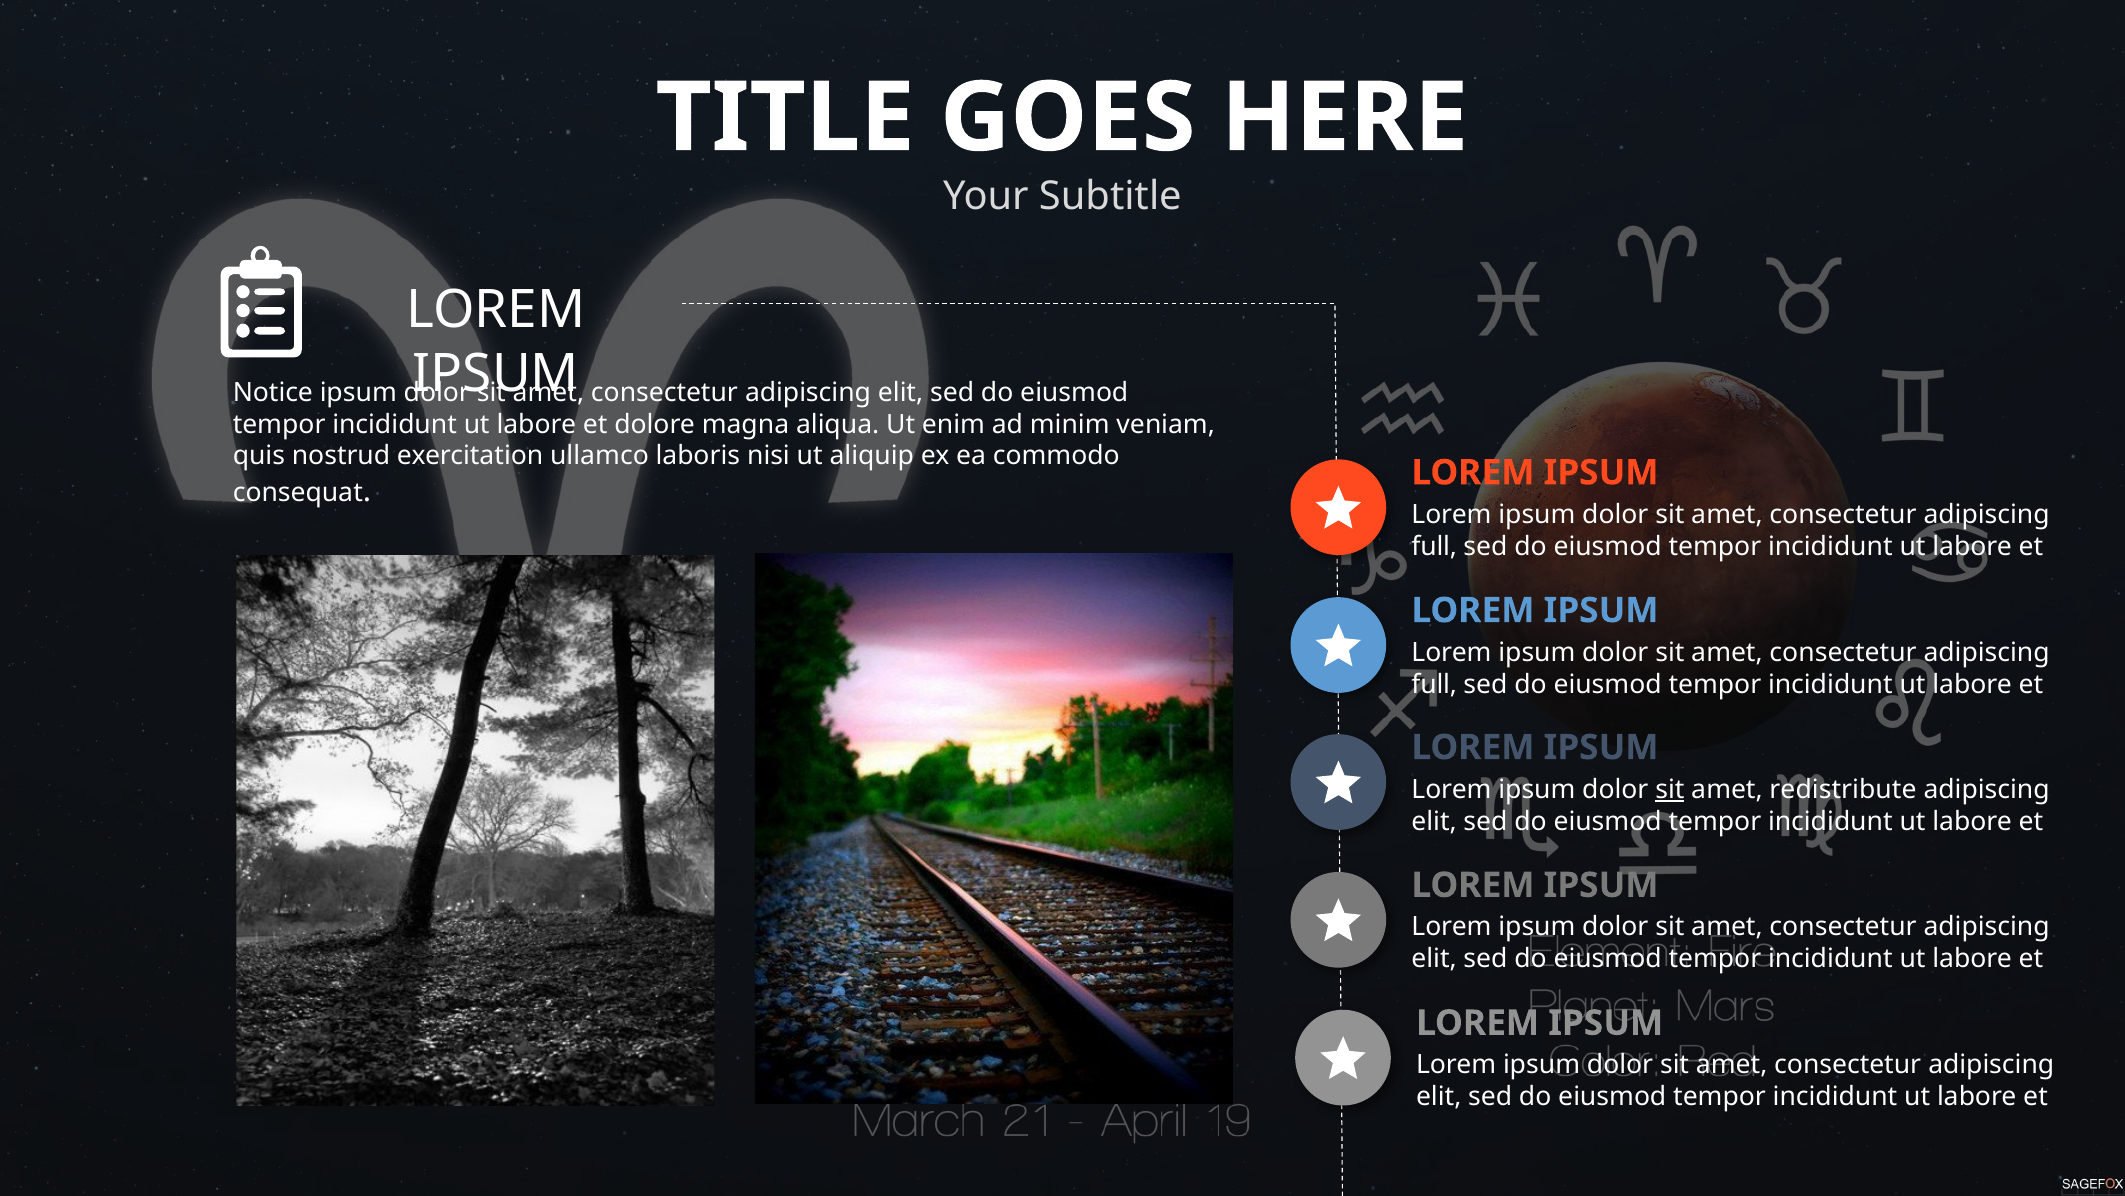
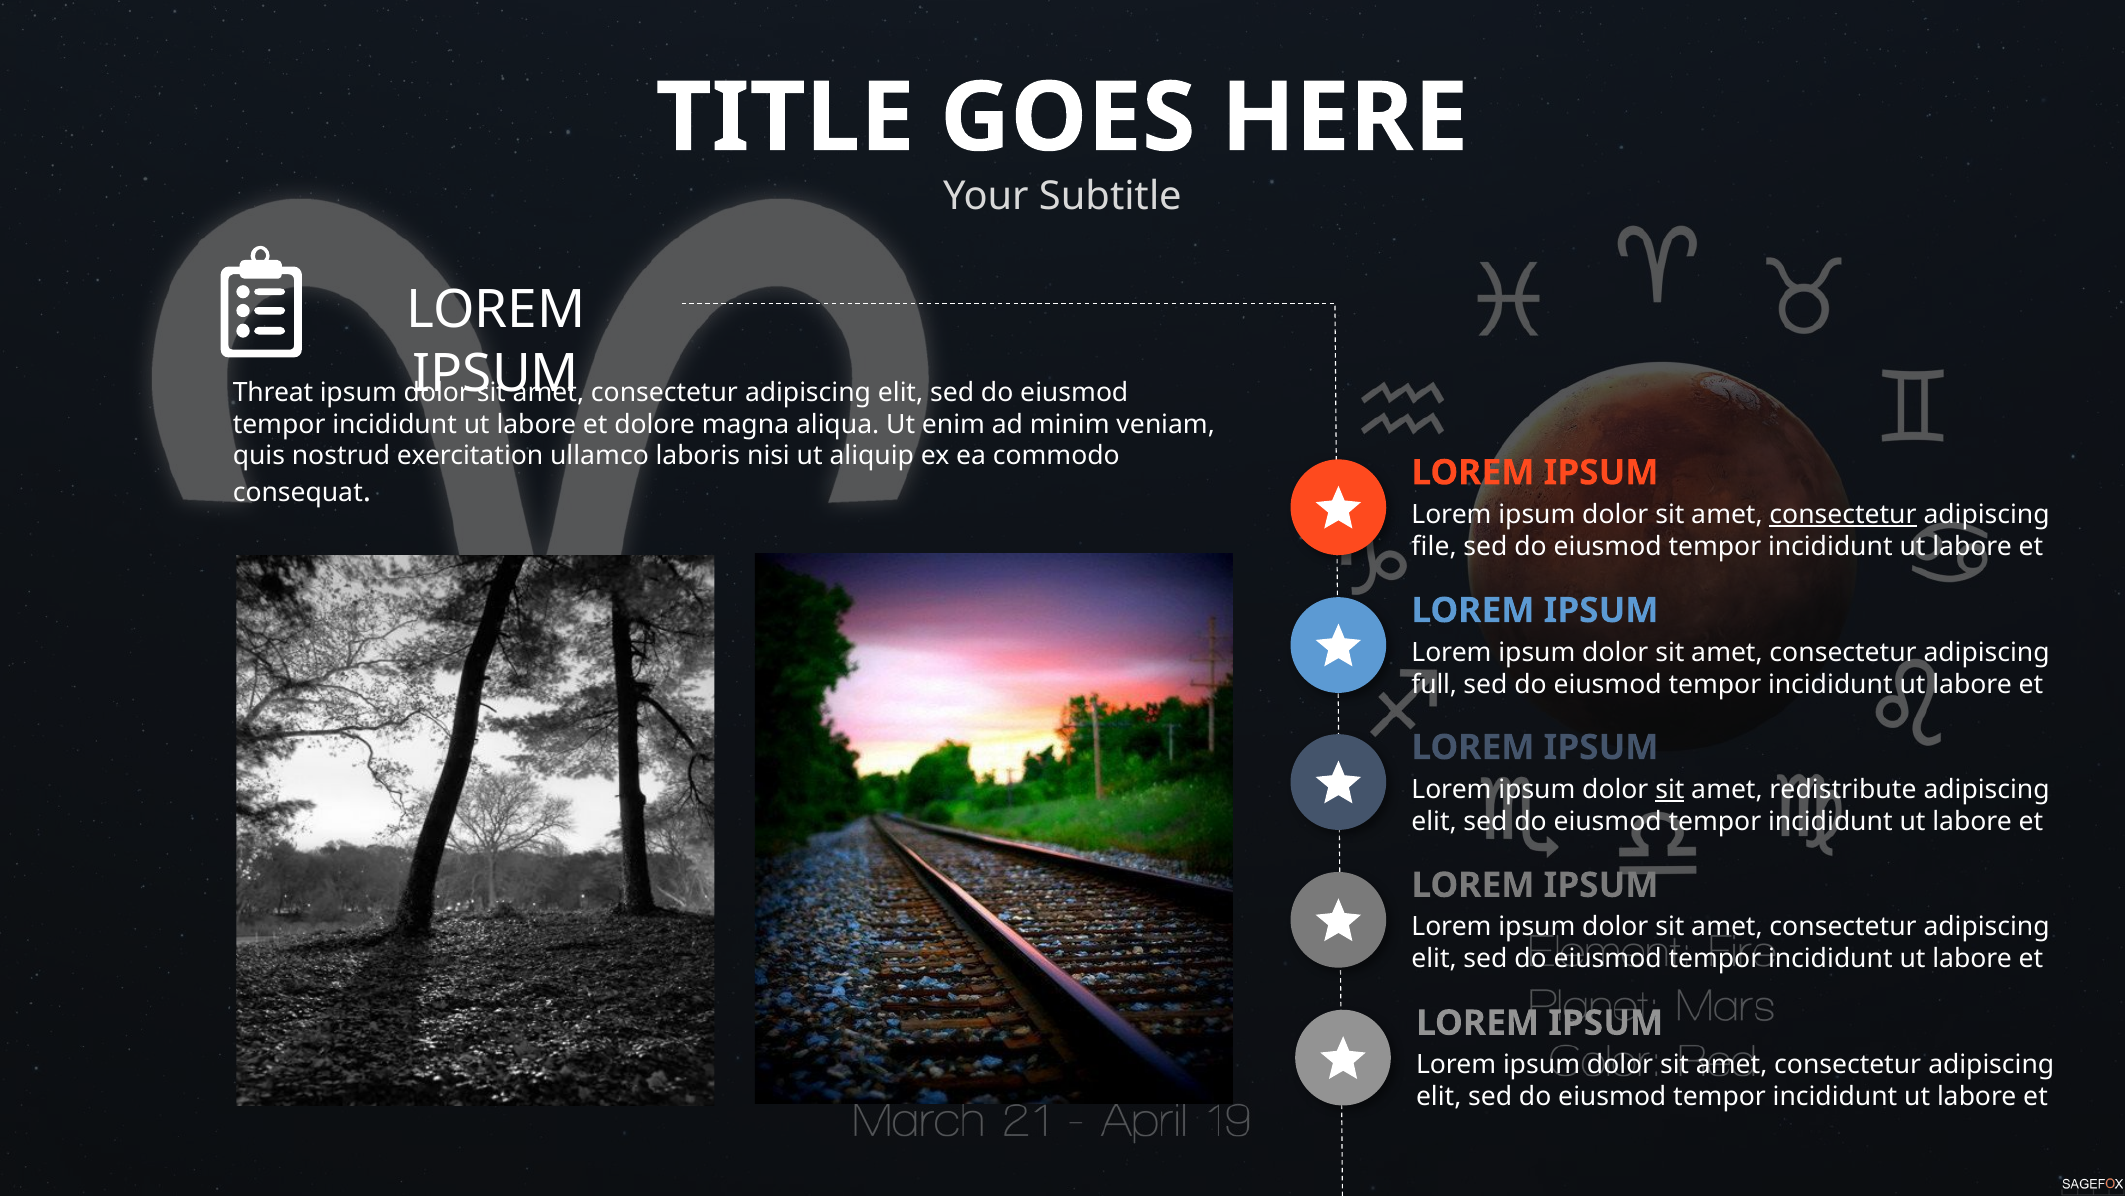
Notice: Notice -> Threat
consectetur at (1843, 514) underline: none -> present
full at (1434, 546): full -> file
